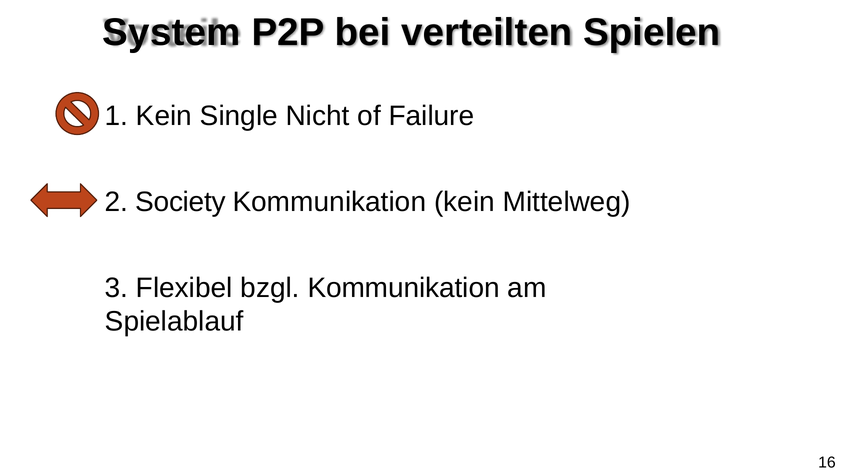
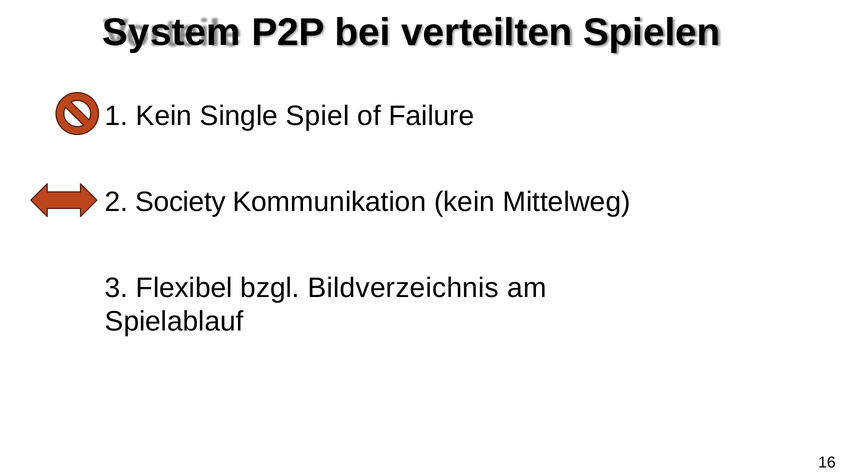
Nicht: Nicht -> Spiel
bzgl Kommunikation: Kommunikation -> Bildverzeichnis
